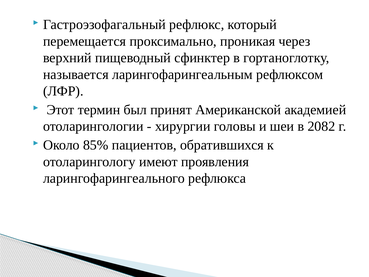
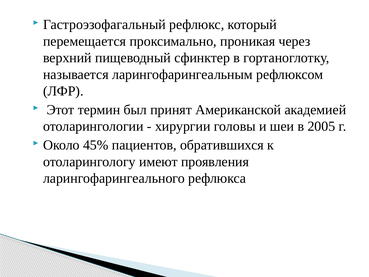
2082: 2082 -> 2005
85%: 85% -> 45%
